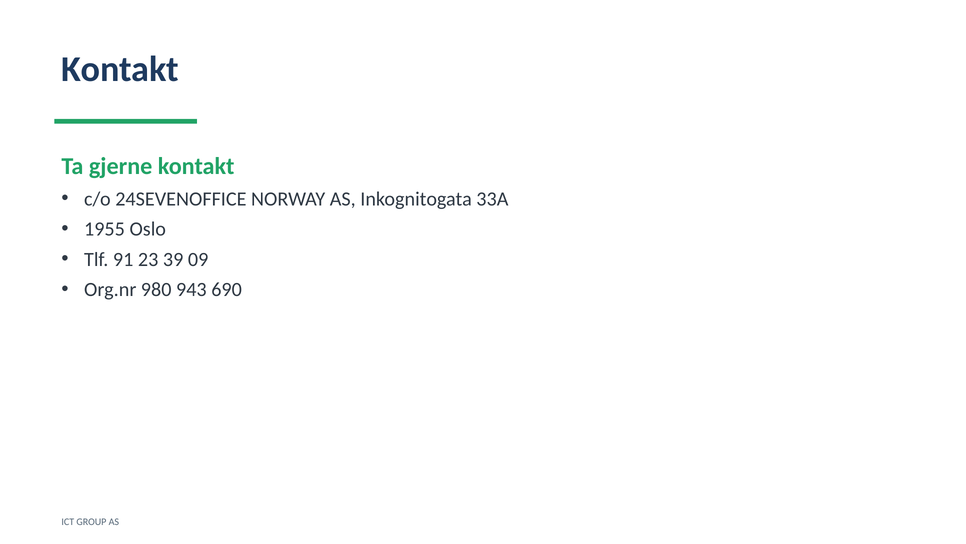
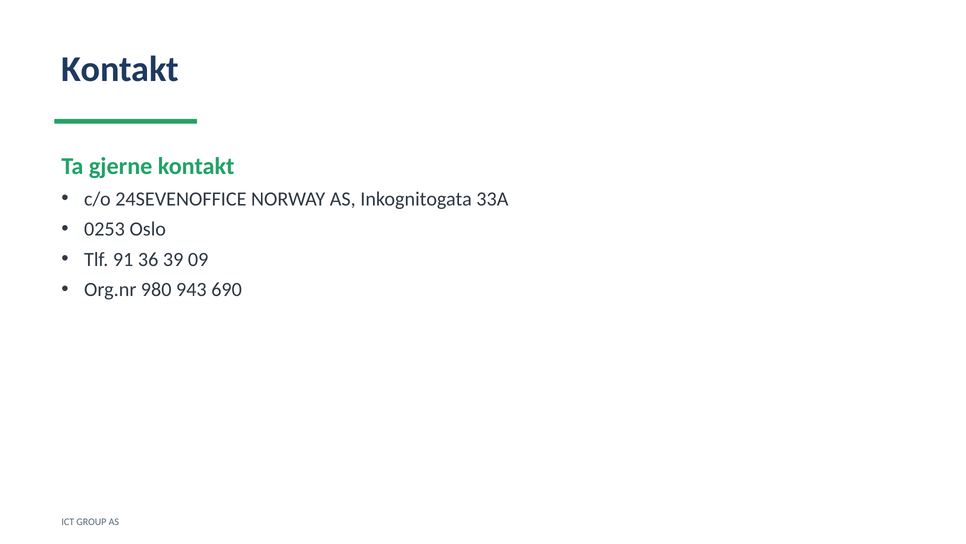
1955: 1955 -> 0253
23: 23 -> 36
